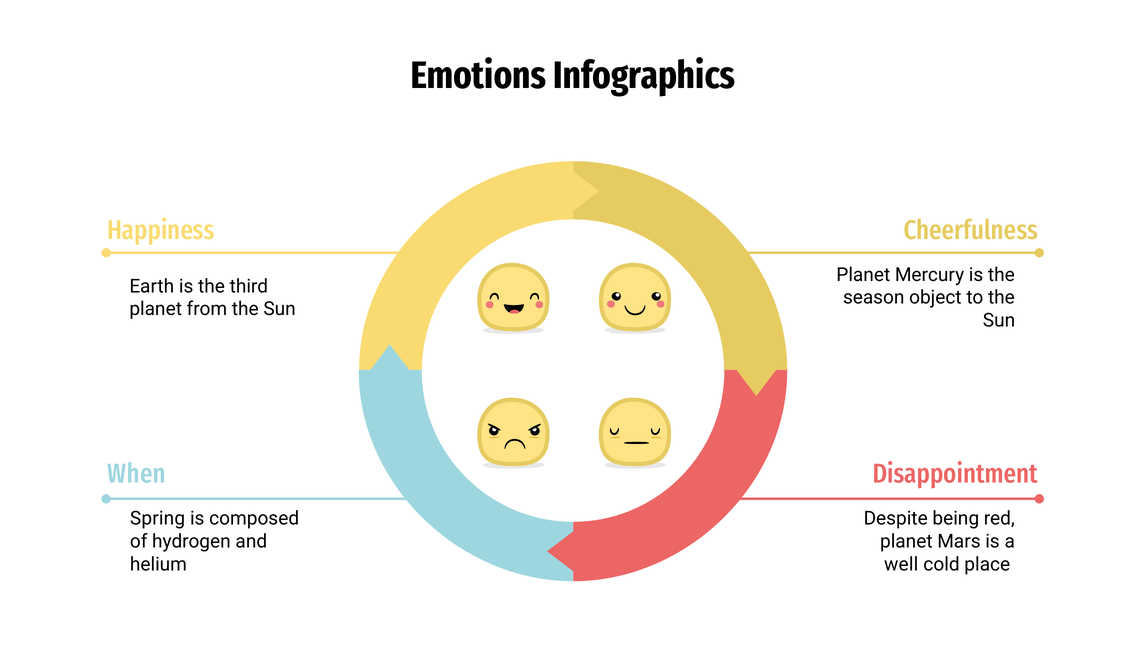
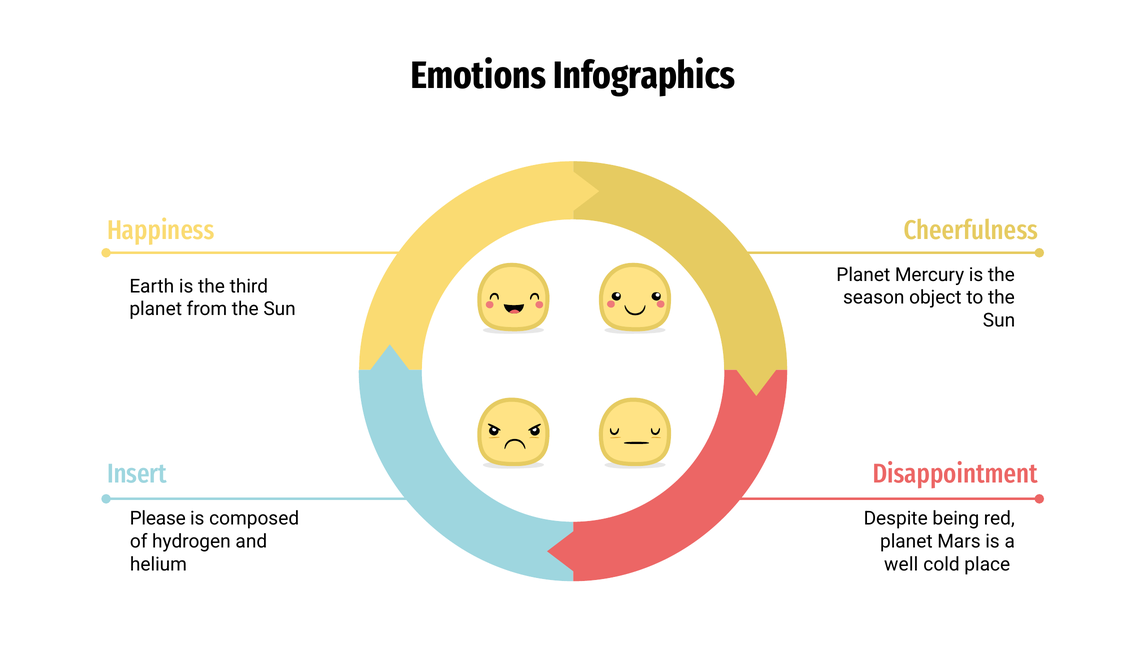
When: When -> Insert
Spring: Spring -> Please
